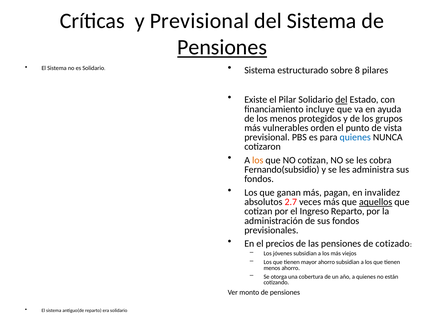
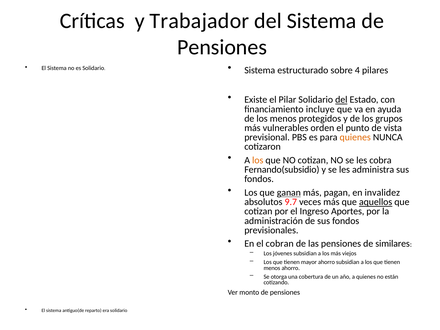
y Previsional: Previsional -> Trabajador
Pensiones at (222, 47) underline: present -> none
8: 8 -> 4
quienes at (355, 137) colour: blue -> orange
ganan underline: none -> present
2.7: 2.7 -> 9.7
Ingreso Reparto: Reparto -> Aportes
precios: precios -> cobran
cotizado: cotizado -> similares
